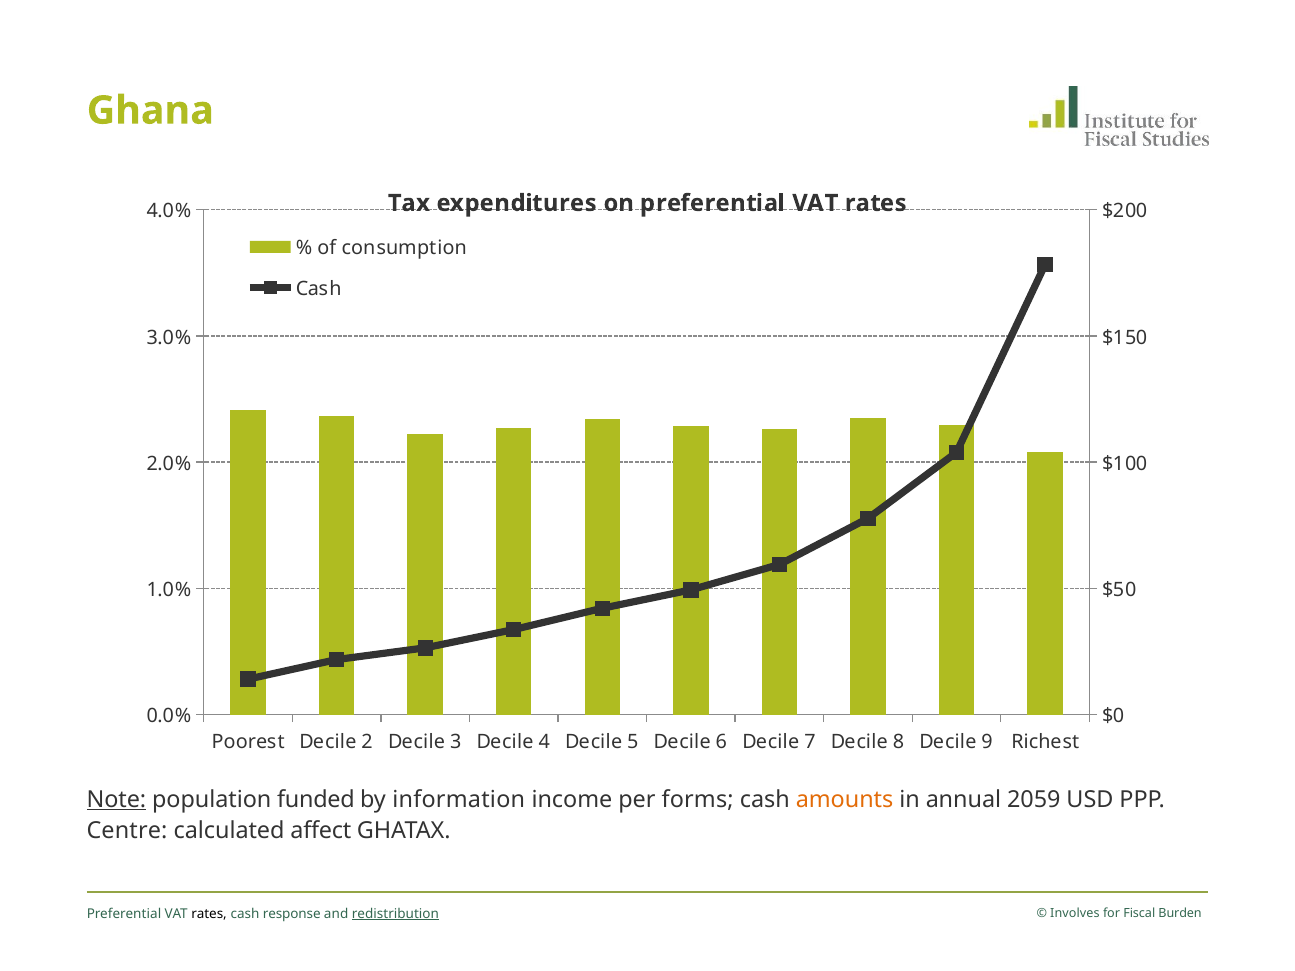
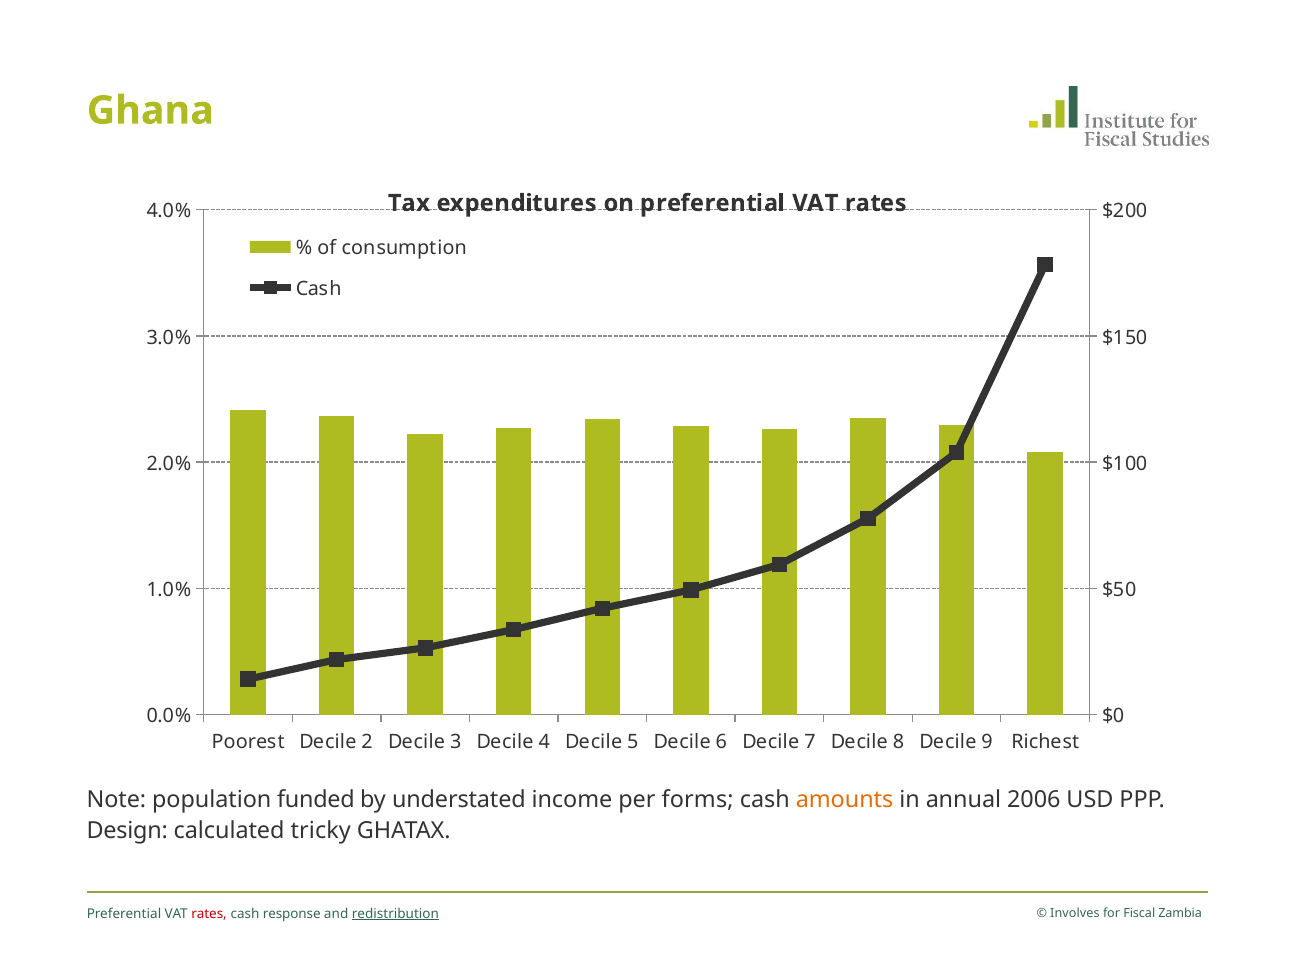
Note underline: present -> none
information: information -> understated
2059: 2059 -> 2006
Centre: Centre -> Design
affect: affect -> tricky
Burden: Burden -> Zambia
rates at (209, 914) colour: black -> red
